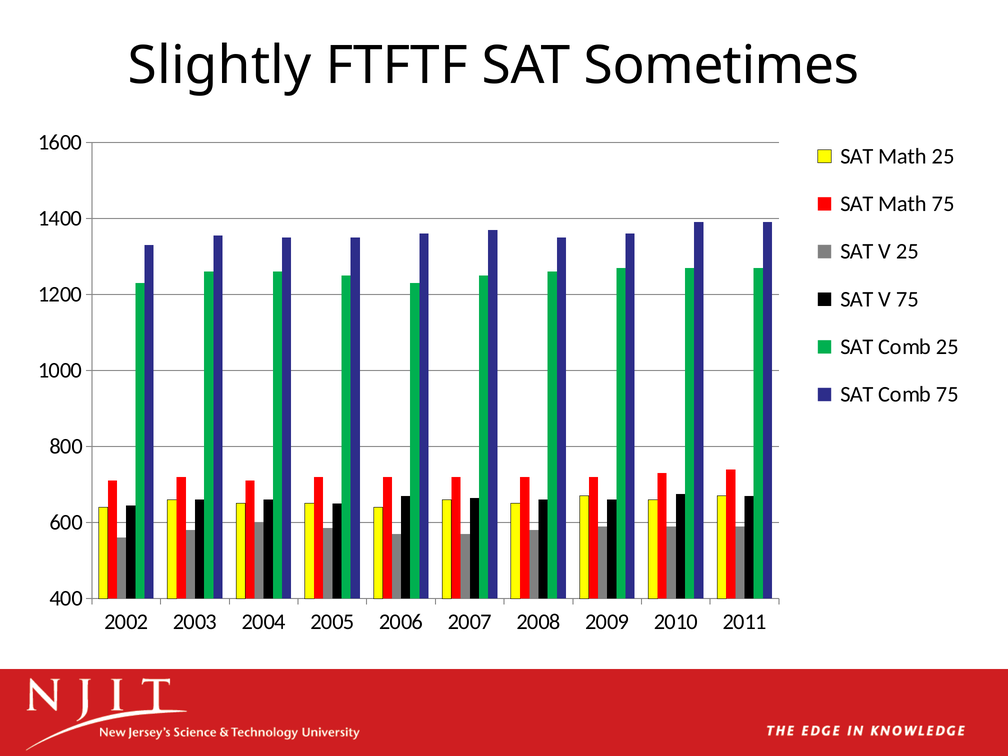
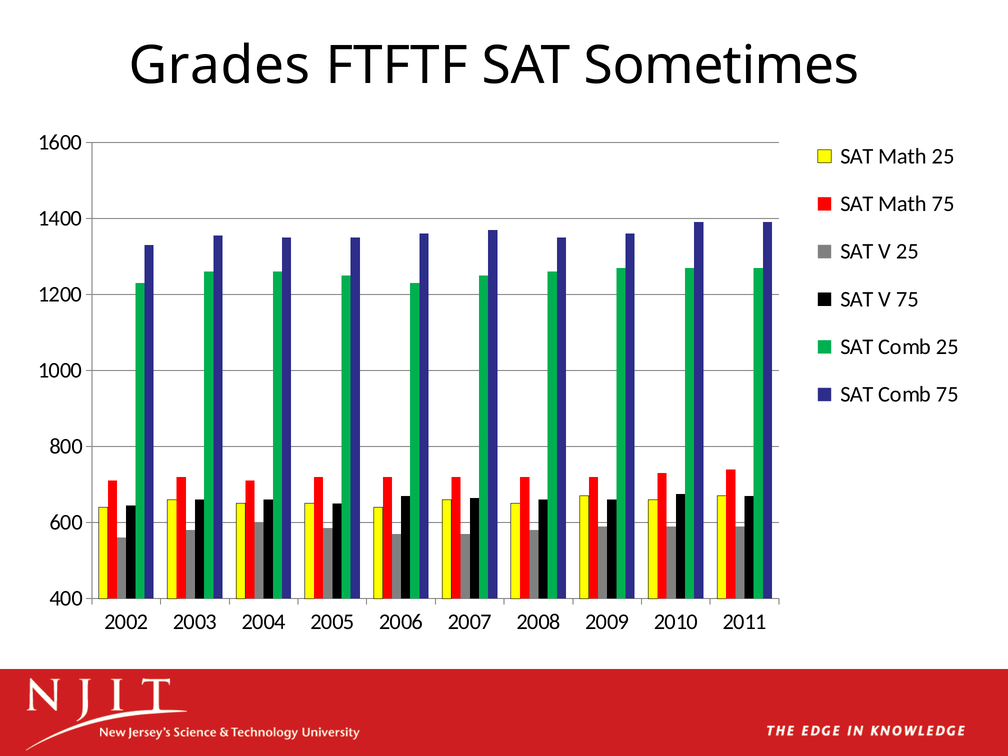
Slightly: Slightly -> Grades
